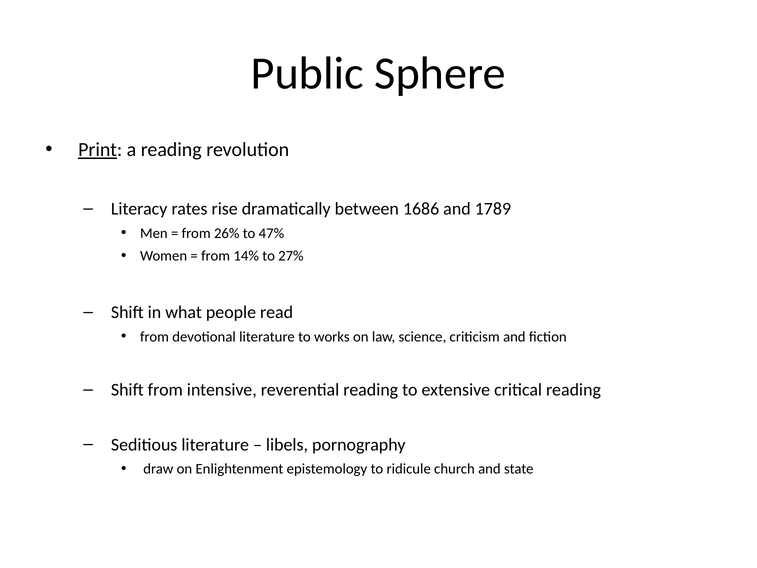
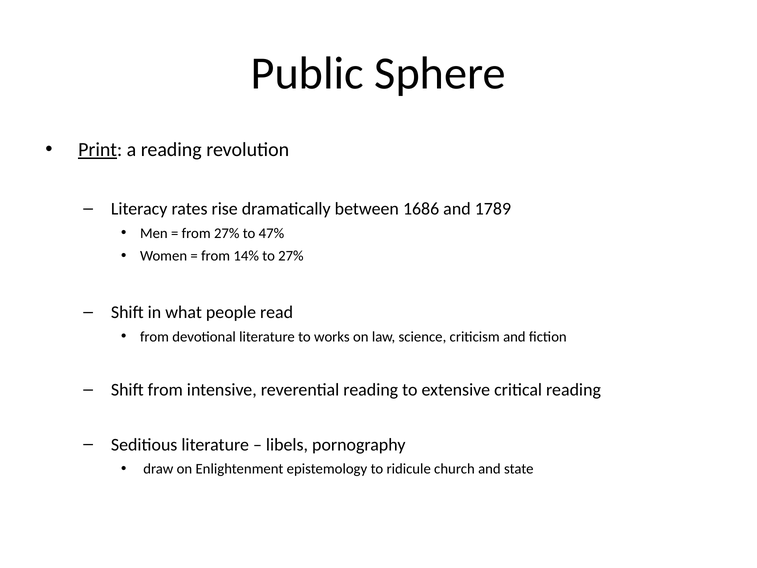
from 26%: 26% -> 27%
